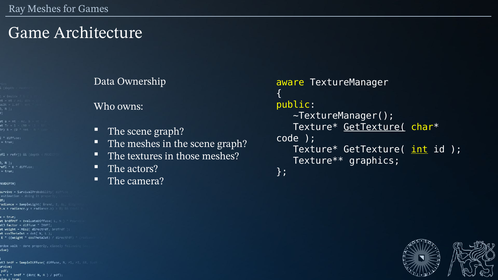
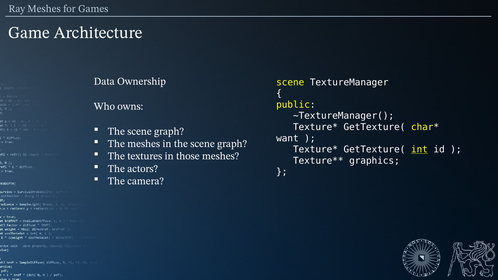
aware at (290, 82): aware -> scene
GetTexture( at (374, 127) underline: present -> none
code: code -> want
